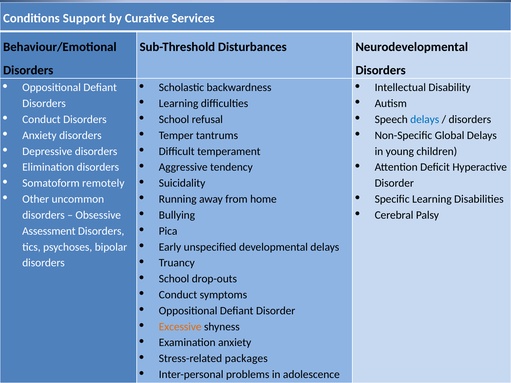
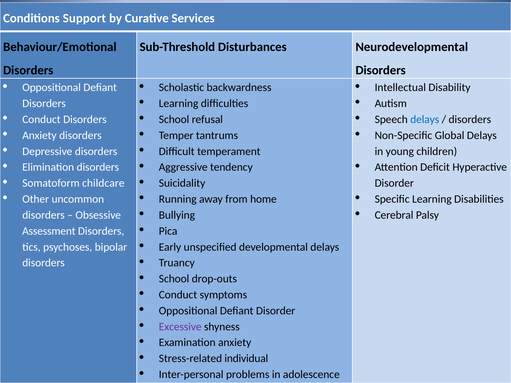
remotely: remotely -> childcare
Excessive colour: orange -> purple
packages: packages -> individual
